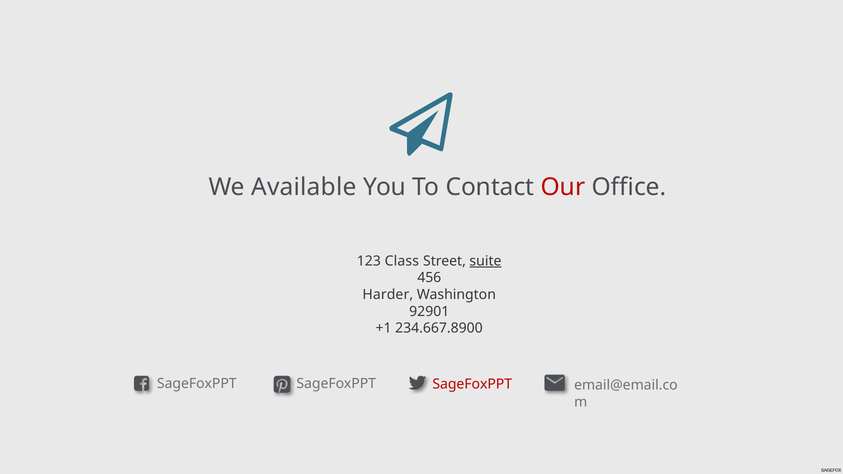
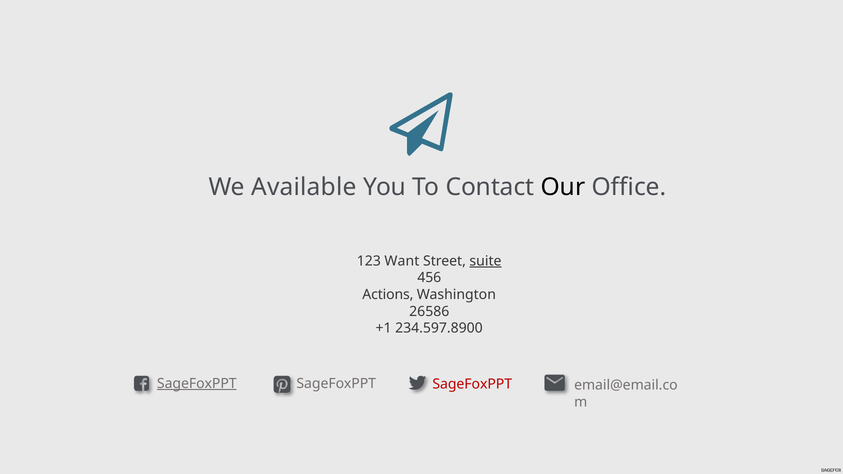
Our colour: red -> black
Class: Class -> Want
Harder: Harder -> Actions
92901: 92901 -> 26586
234.667.8900: 234.667.8900 -> 234.597.8900
SageFoxPPT at (197, 384) underline: none -> present
